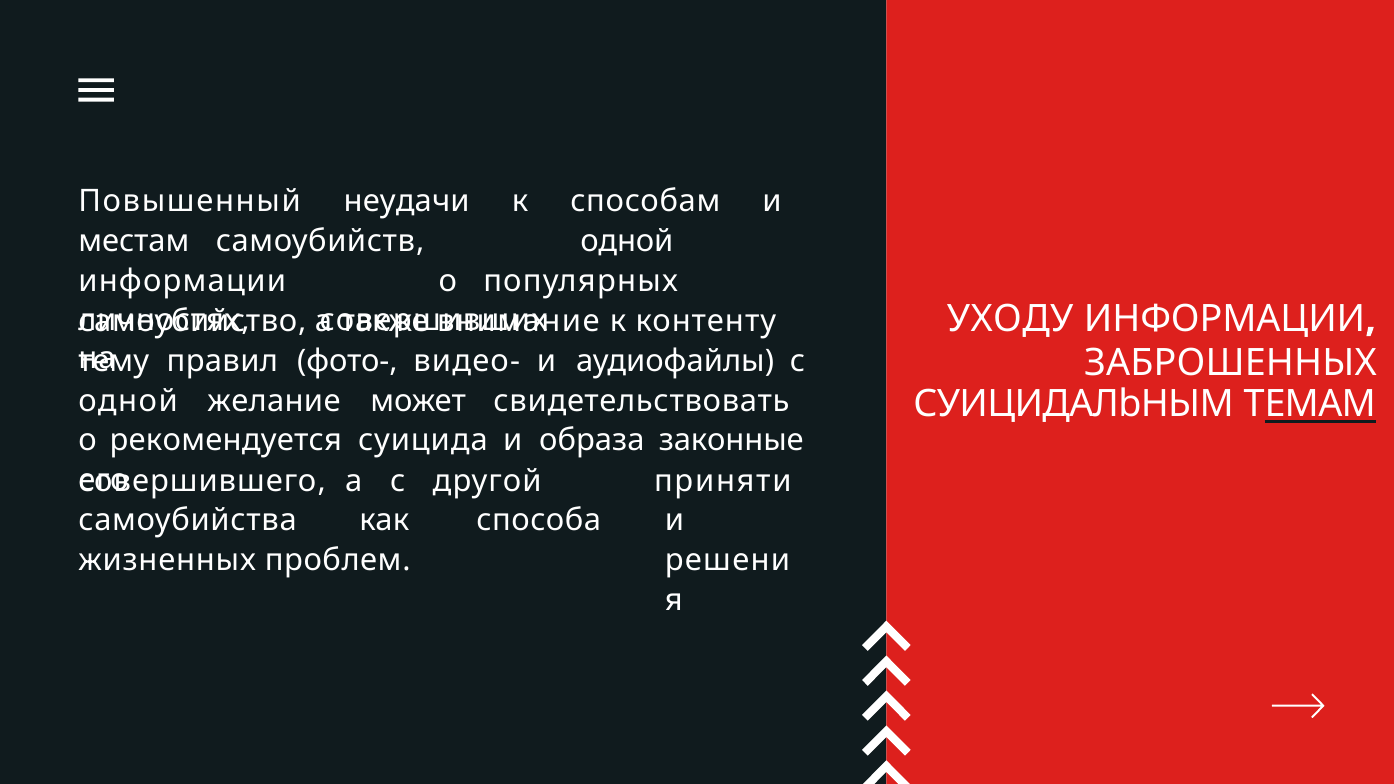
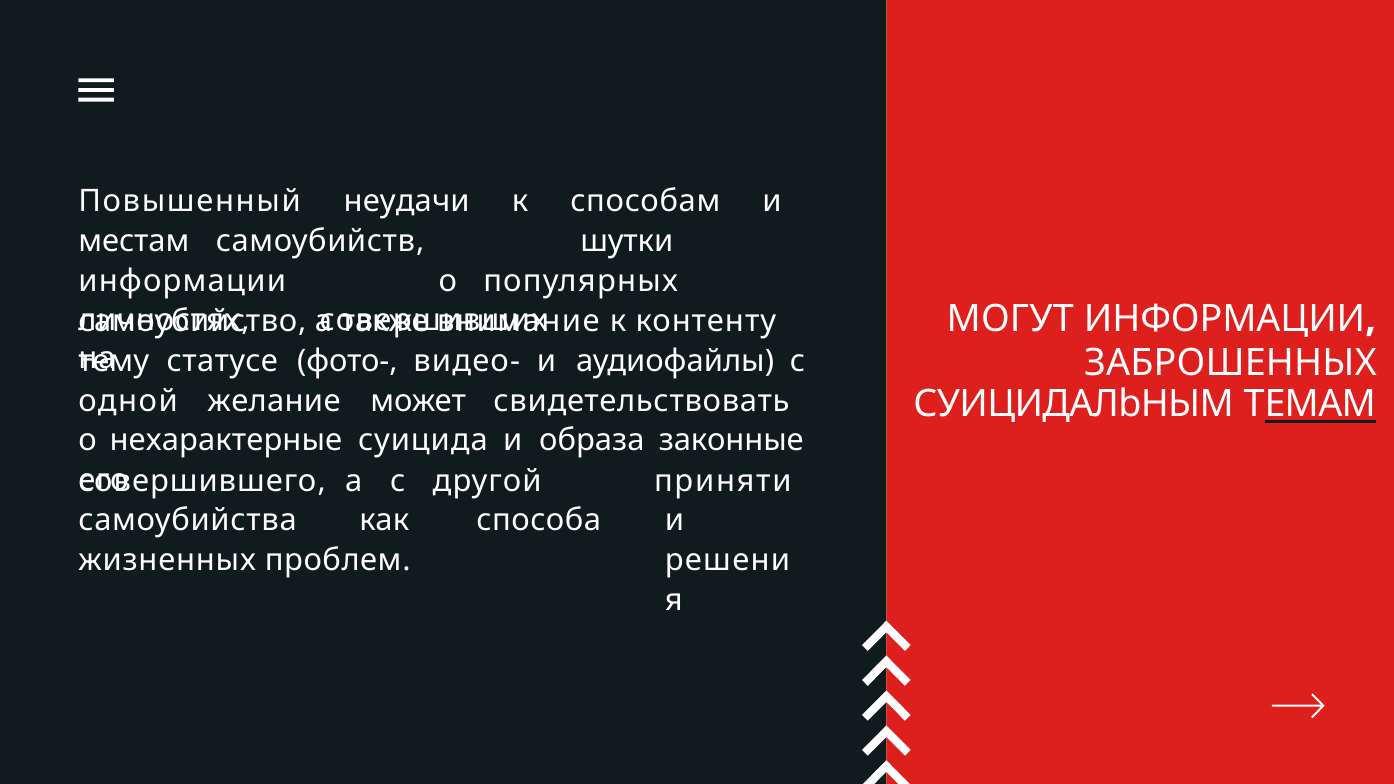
самоубийств одной: одной -> шутки
УХОДУ: УХОДУ -> МОГУТ
правил: правил -> статусе
рекомендуется: рекомендуется -> нехарактерные
